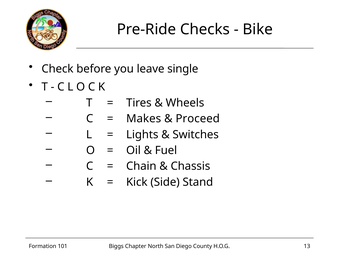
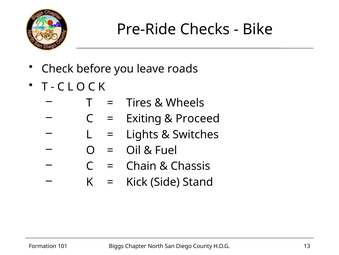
single: single -> roads
Makes: Makes -> Exiting
